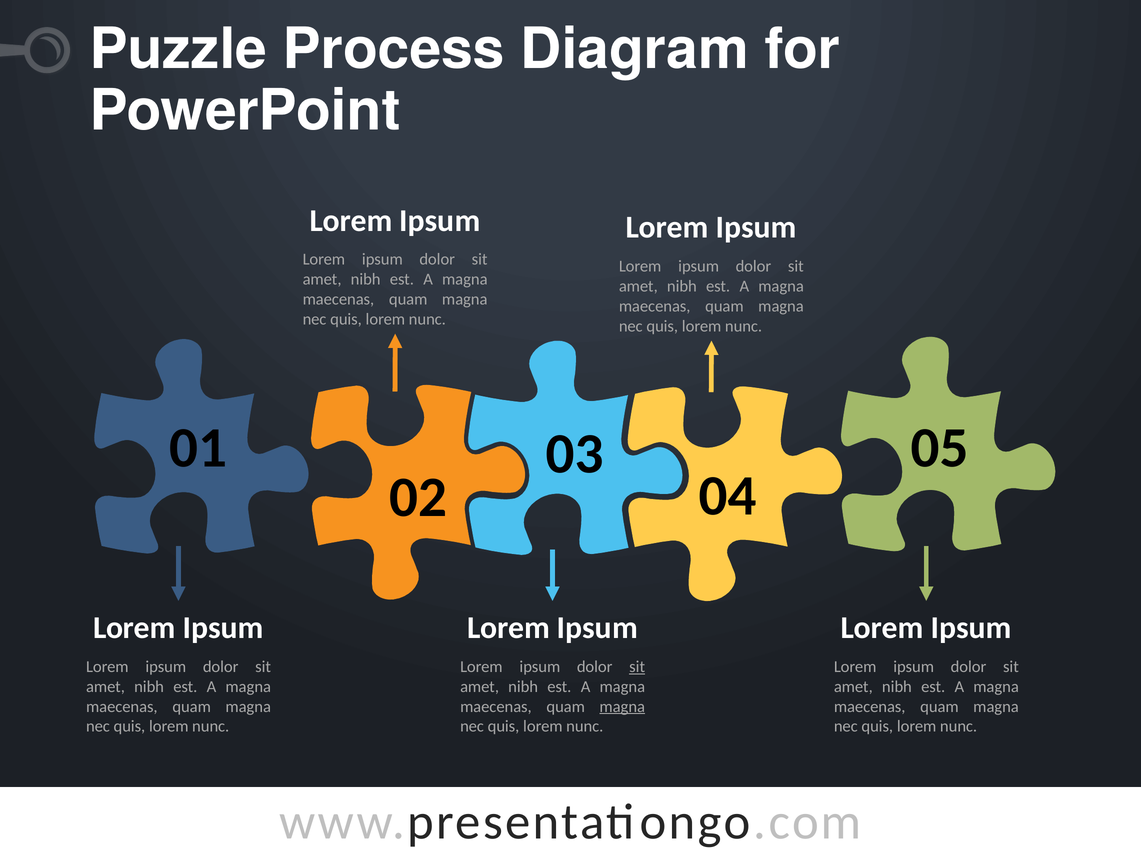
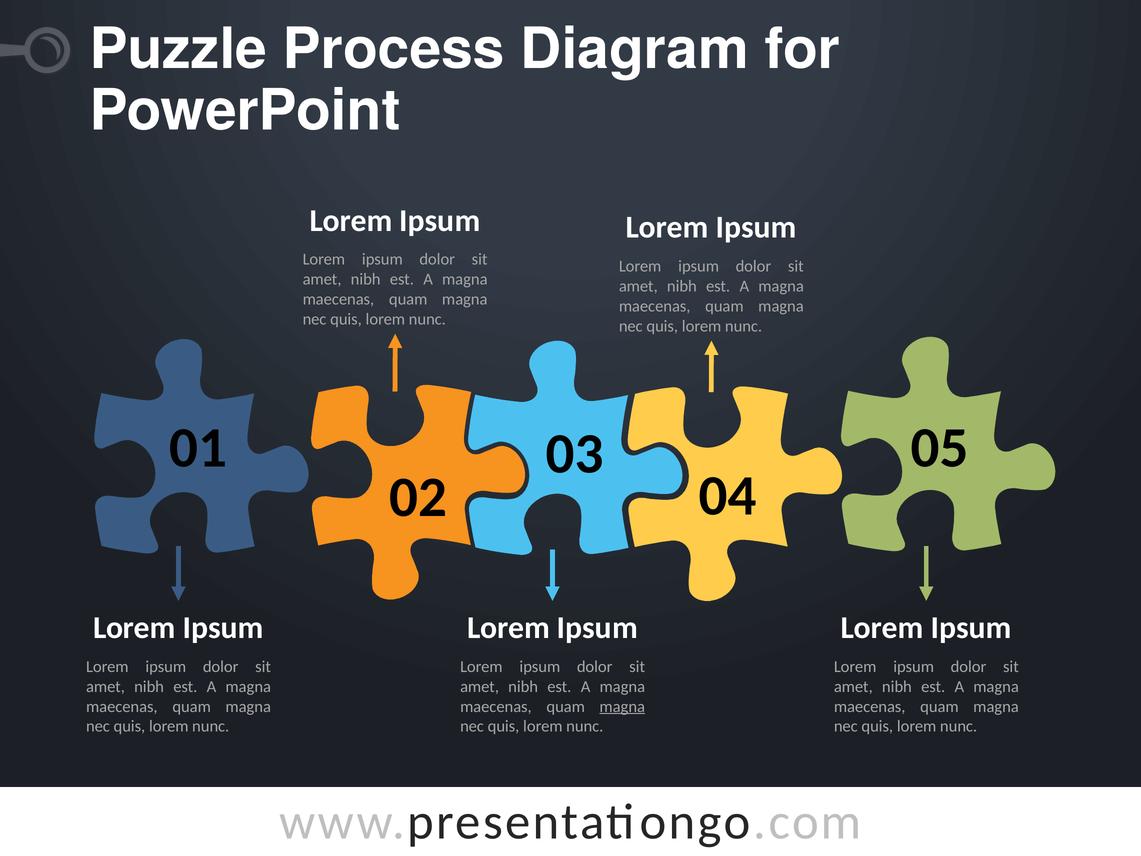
sit at (637, 666) underline: present -> none
